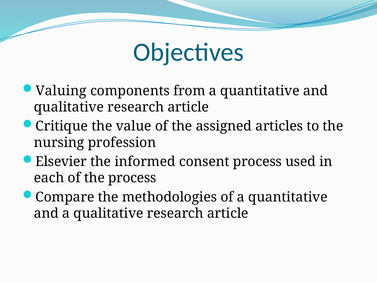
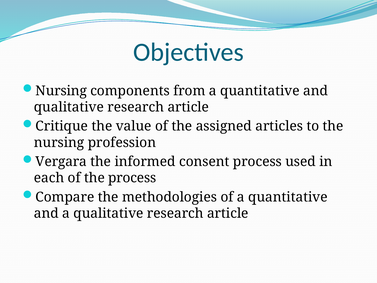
Valuing at (61, 91): Valuing -> Nursing
Elsevier: Elsevier -> Vergara
